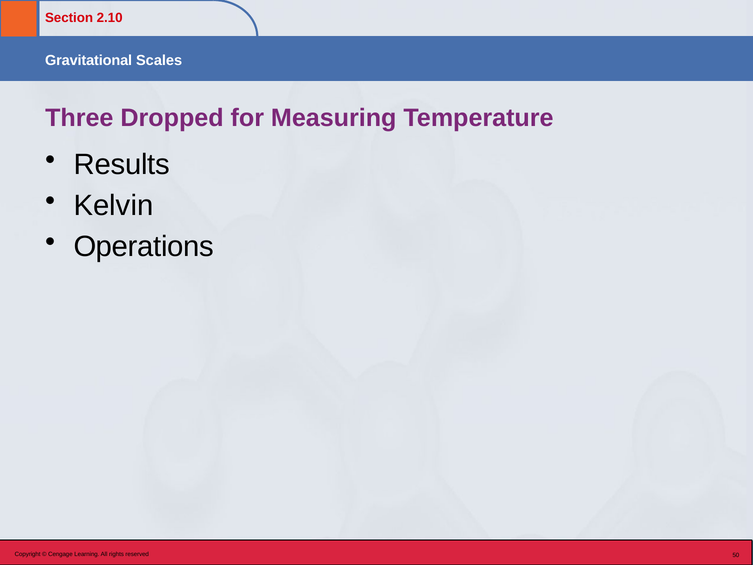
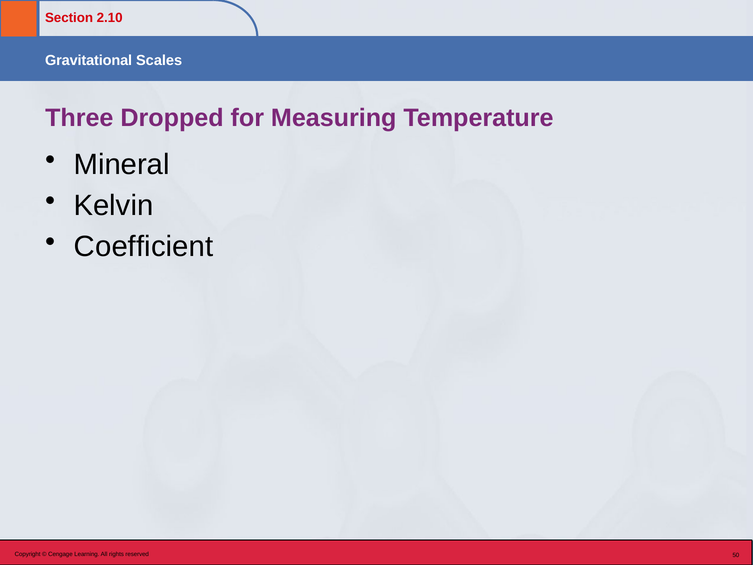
Results: Results -> Mineral
Operations: Operations -> Coefficient
